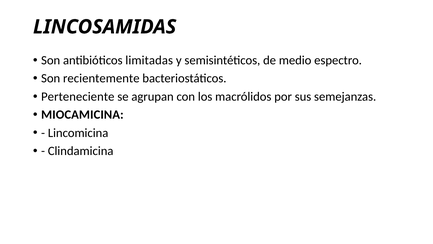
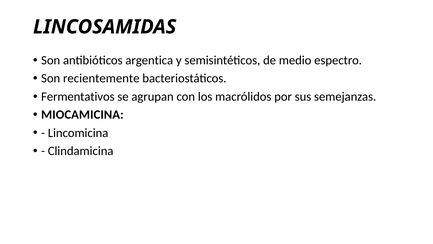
limitadas: limitadas -> argentica
Perteneciente: Perteneciente -> Fermentativos
